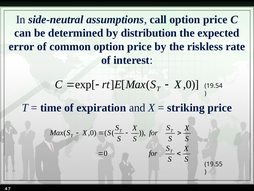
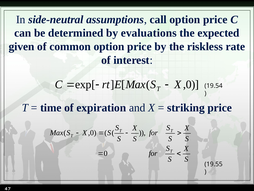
distribution: distribution -> evaluations
error: error -> given
